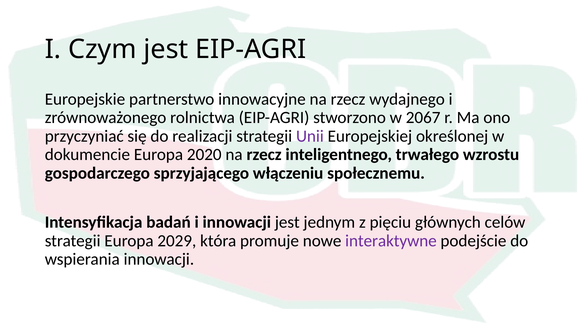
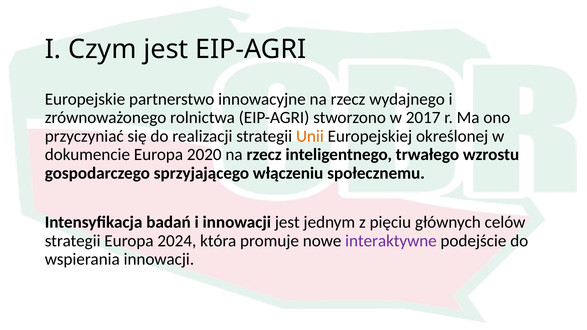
2067: 2067 -> 2017
Unii colour: purple -> orange
2029: 2029 -> 2024
